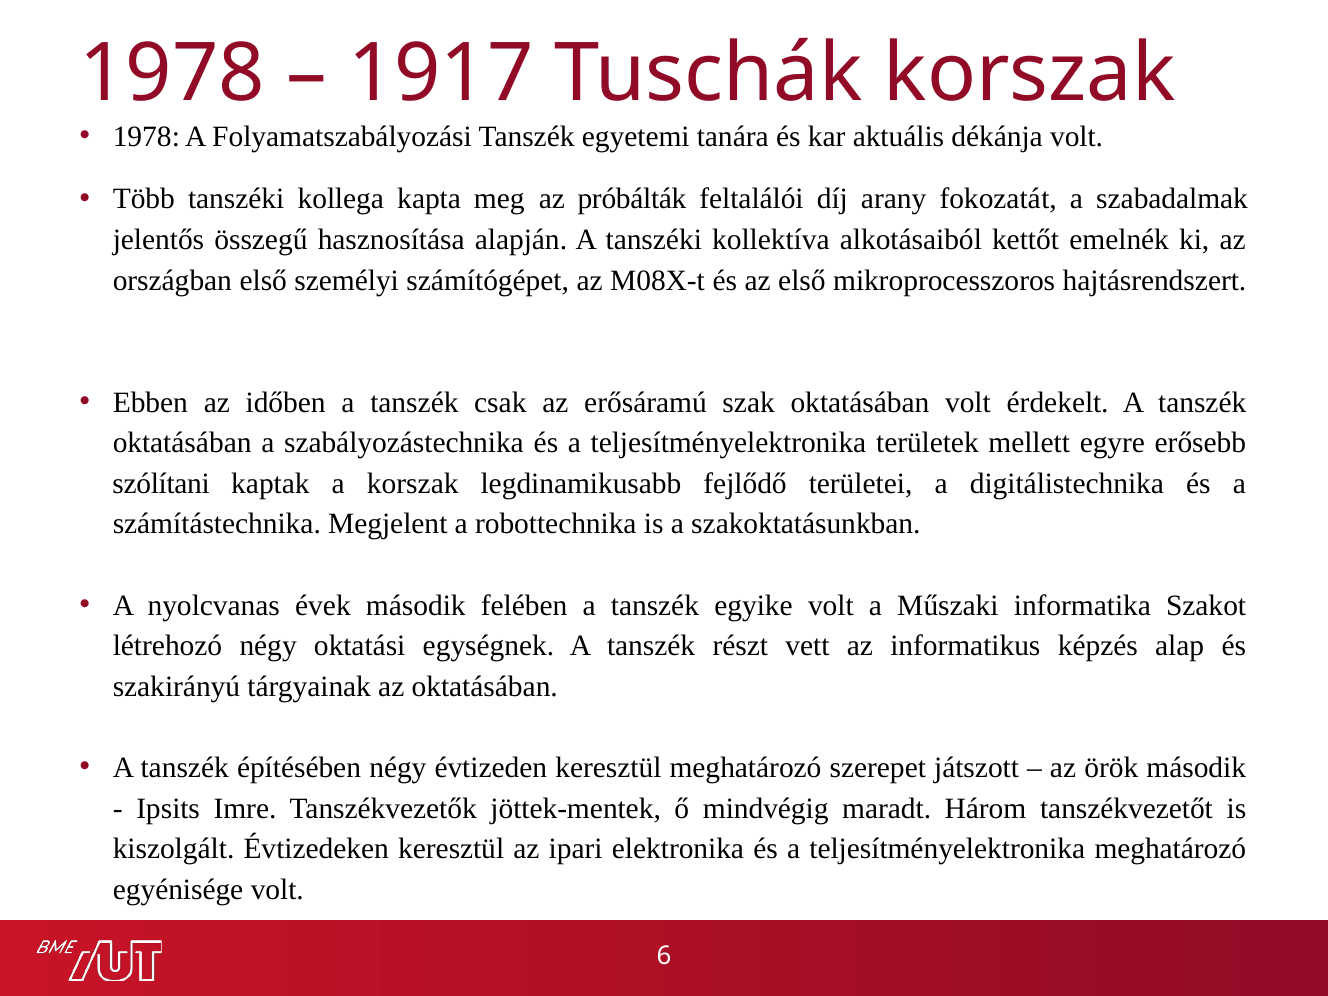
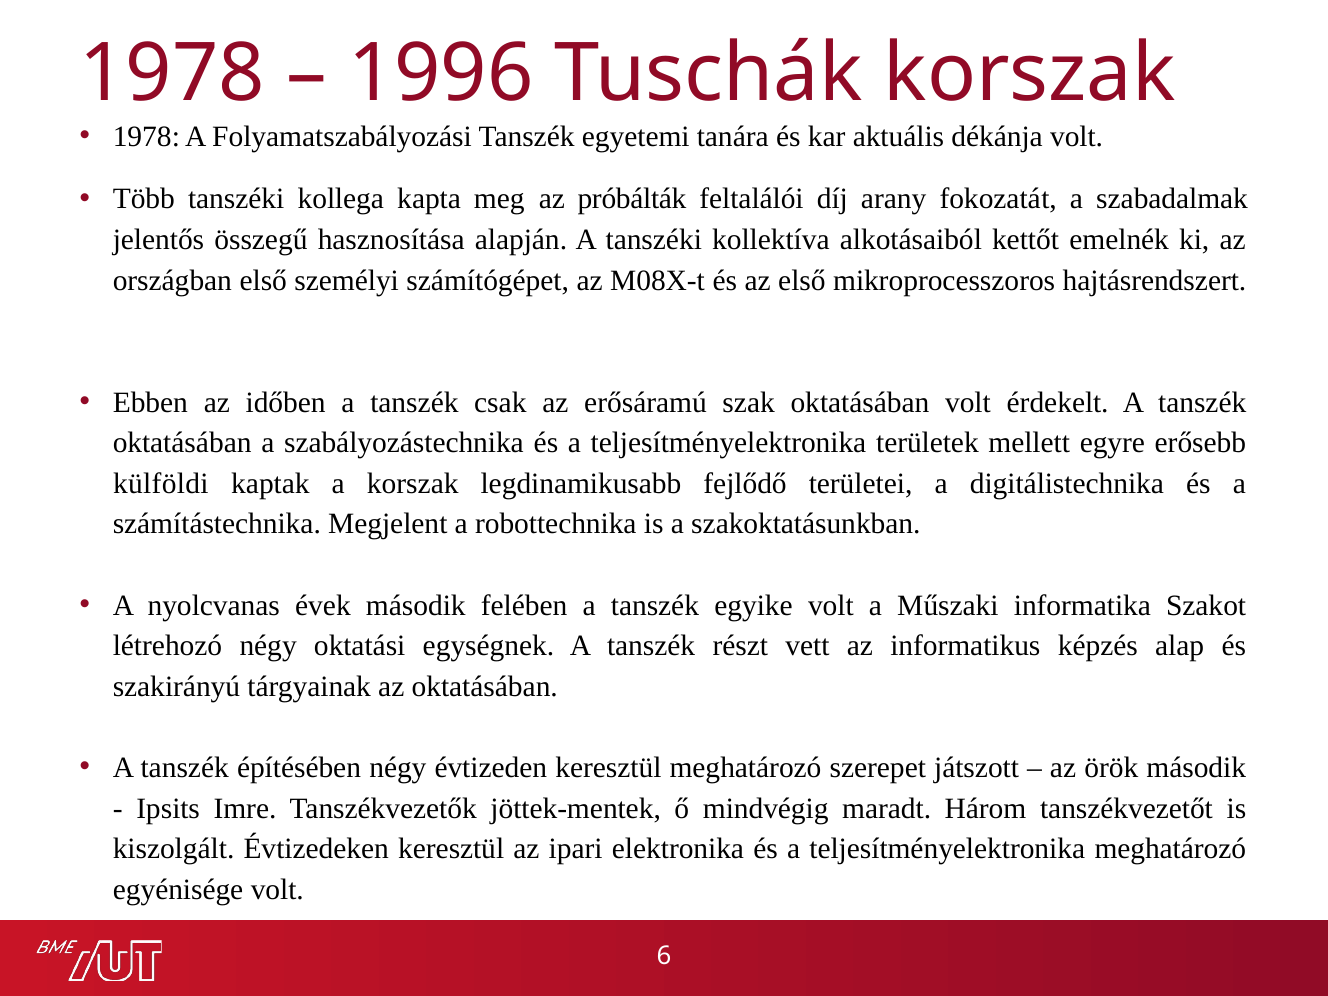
1917: 1917 -> 1996
szólítani: szólítani -> külföldi
